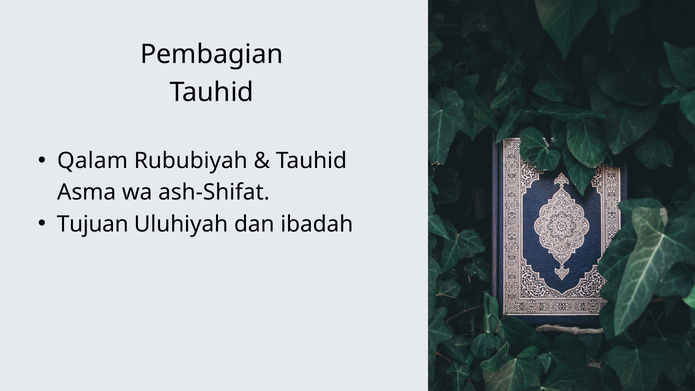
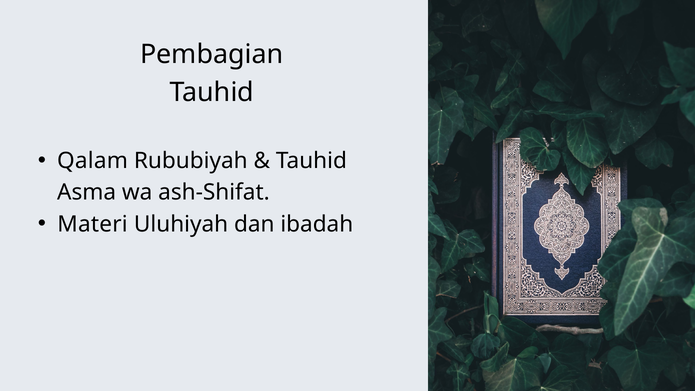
Tujuan: Tujuan -> Materi
